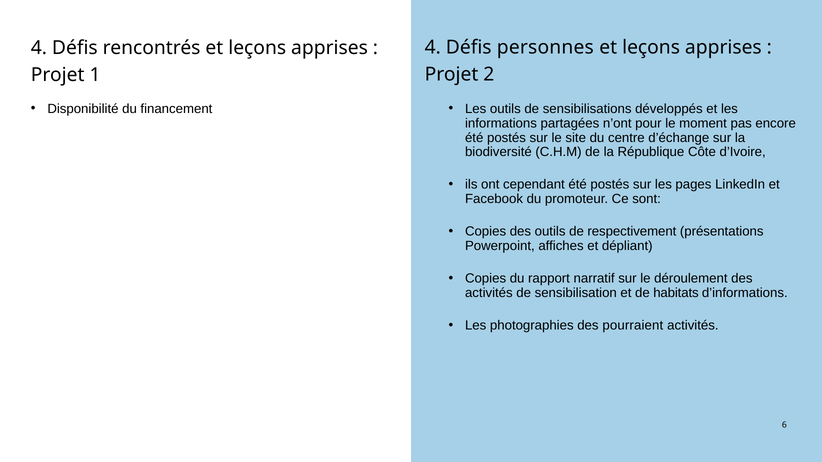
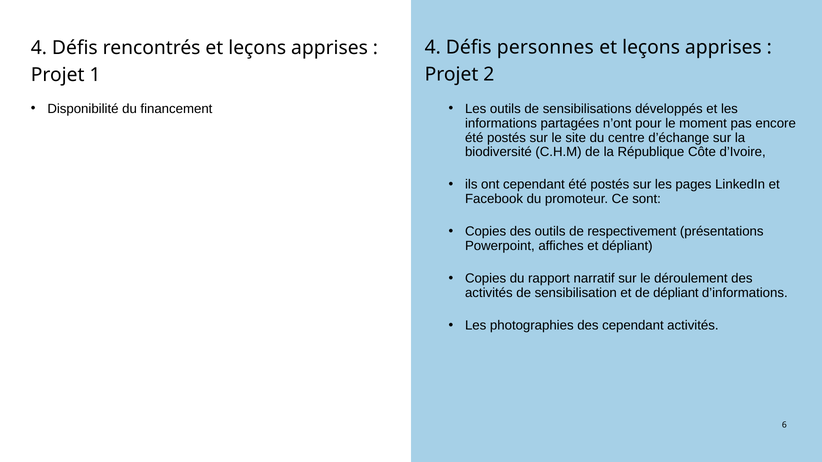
de habitats: habitats -> dépliant
des pourraient: pourraient -> cependant
